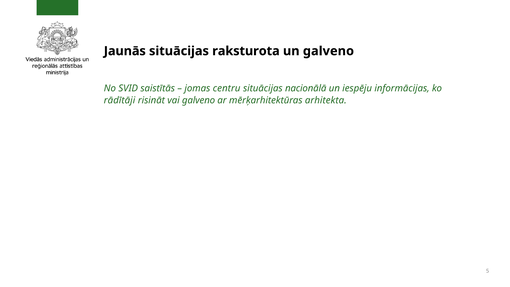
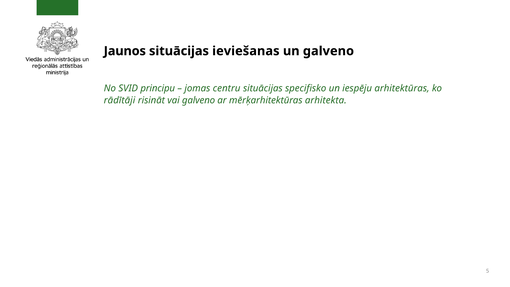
Jaunās: Jaunās -> Jaunos
raksturota: raksturota -> ieviešanas
saistītās: saistītās -> principu
nacionālā: nacionālā -> specifisko
informācijas: informācijas -> arhitektūras
